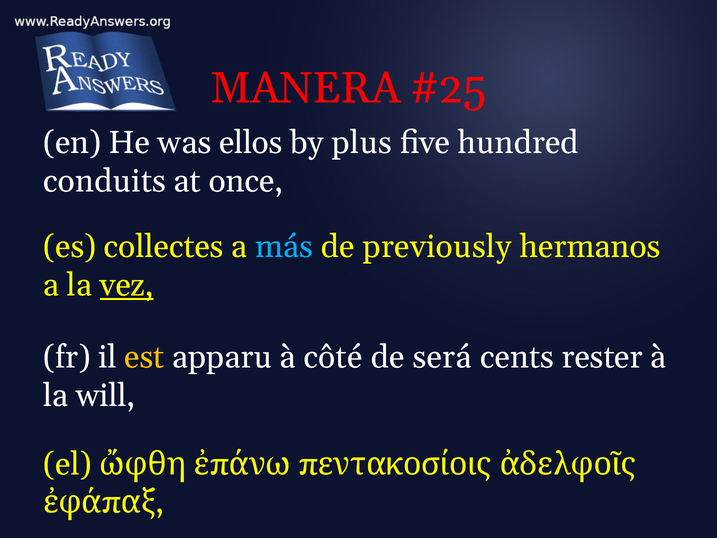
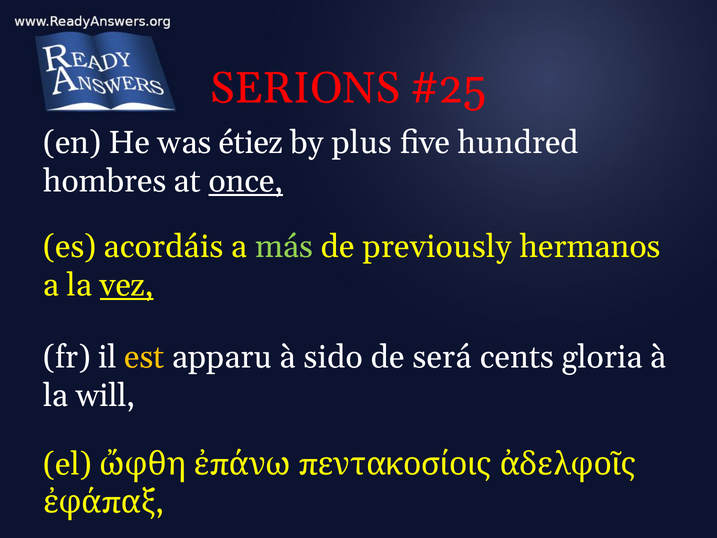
MANERA: MANERA -> SERIONS
ellos: ellos -> étiez
conduits: conduits -> hombres
once underline: none -> present
collectes: collectes -> acordáis
más colour: light blue -> light green
côté: côté -> sido
rester: rester -> gloria
